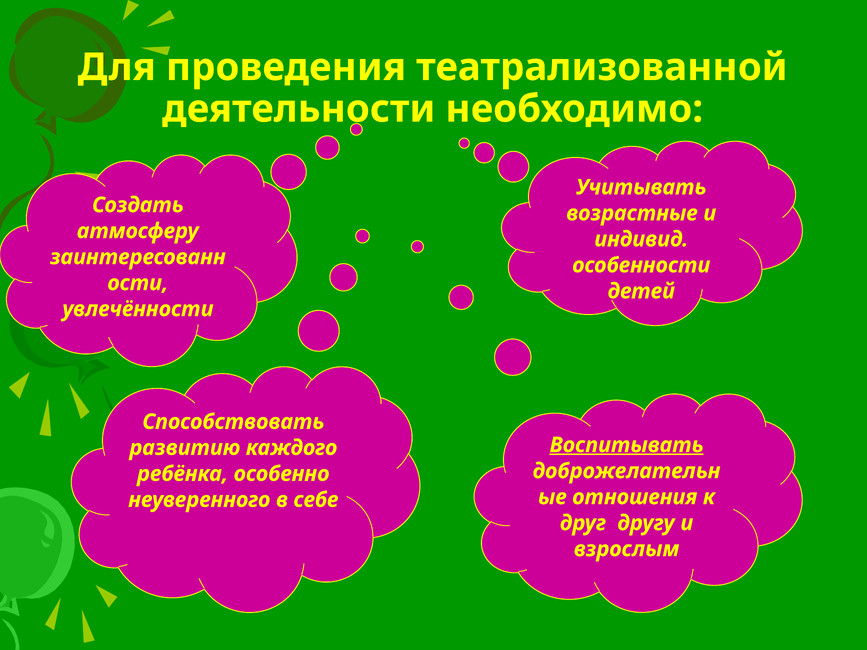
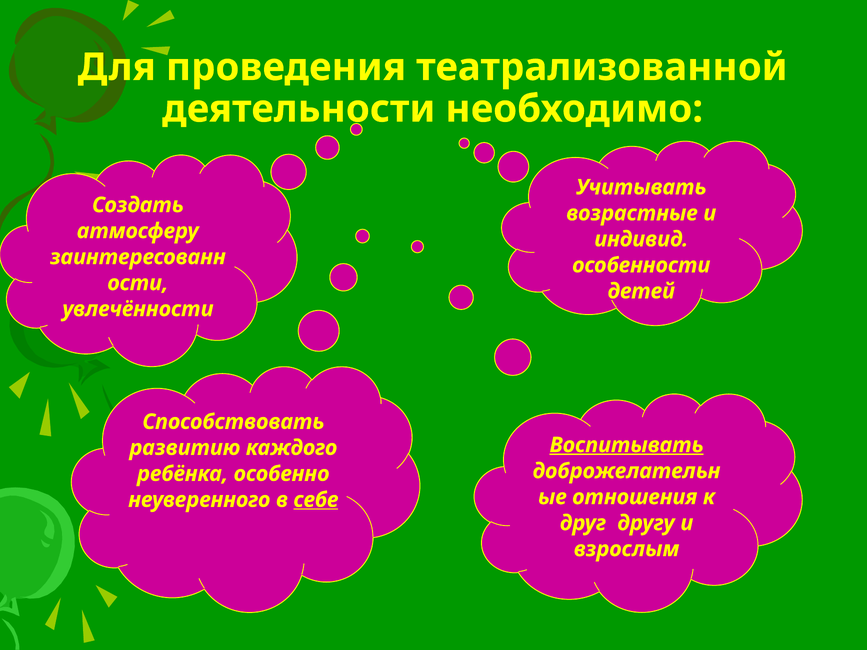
себе underline: none -> present
